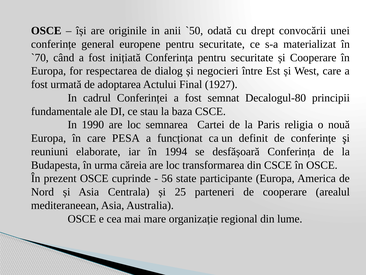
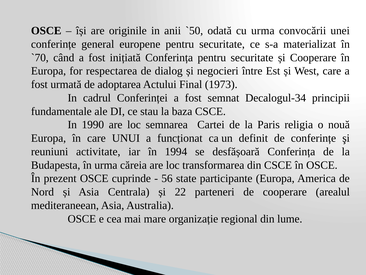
cu drept: drept -> urma
1927: 1927 -> 1973
Decalogul-80: Decalogul-80 -> Decalogul-34
PESA: PESA -> UNUI
elaborate: elaborate -> activitate
25: 25 -> 22
